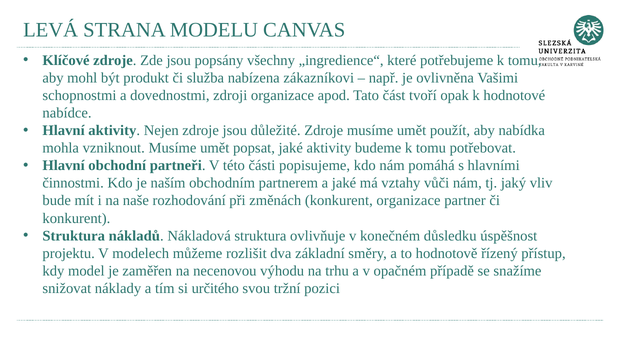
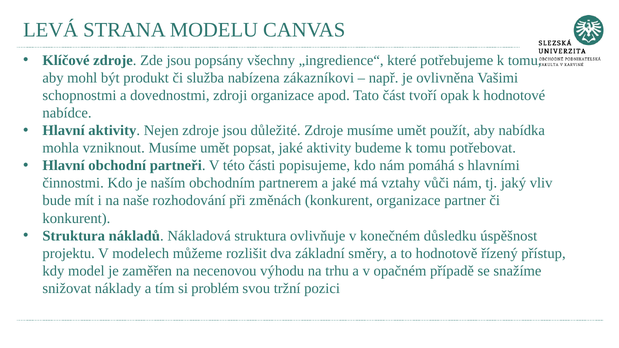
určitého: určitého -> problém
